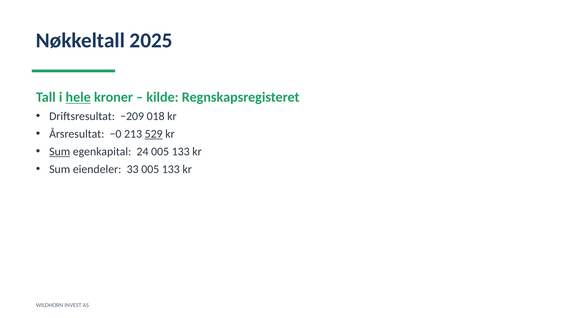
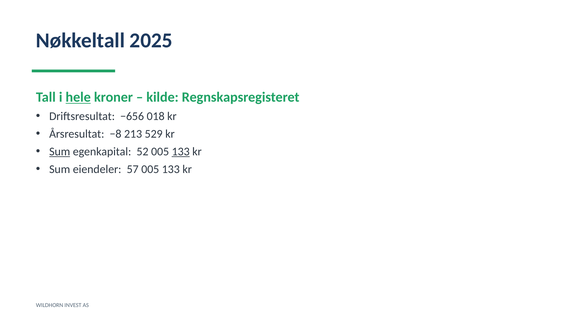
−209: −209 -> −656
−0: −0 -> −8
529 underline: present -> none
24: 24 -> 52
133 at (181, 152) underline: none -> present
33: 33 -> 57
